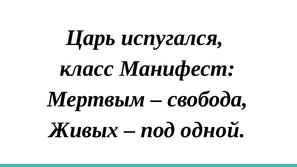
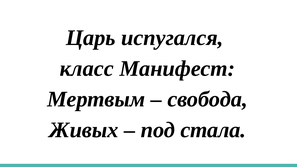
одной: одной -> стала
